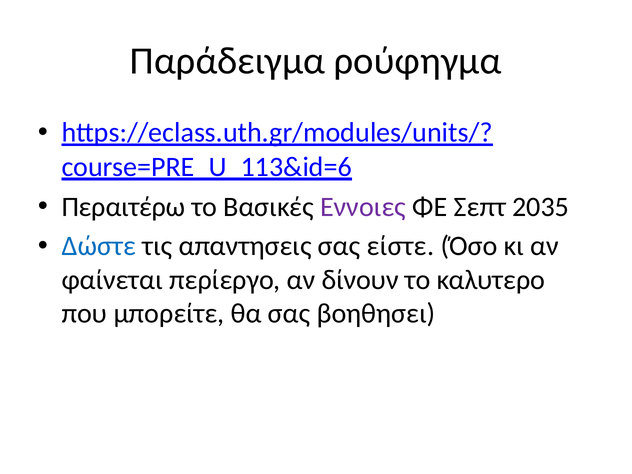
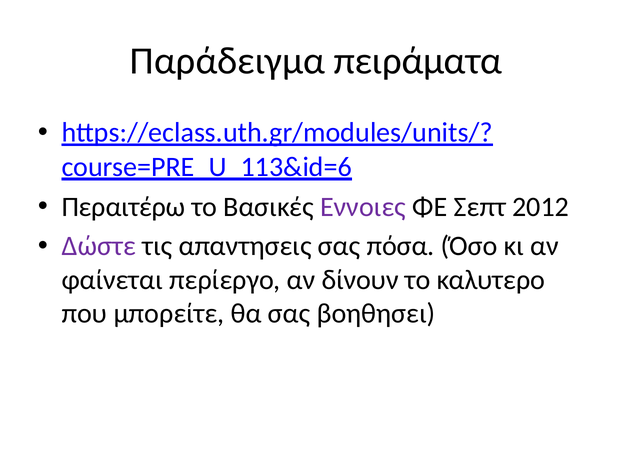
ρούφηγμα: ρούφηγμα -> πειράματα
2035: 2035 -> 2012
Δώστε colour: blue -> purple
είστε: είστε -> πόσα
